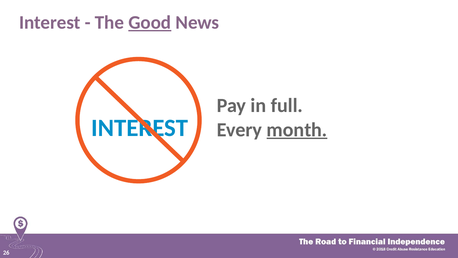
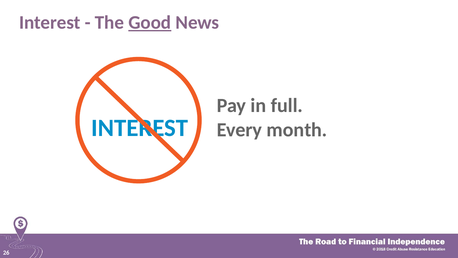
month underline: present -> none
